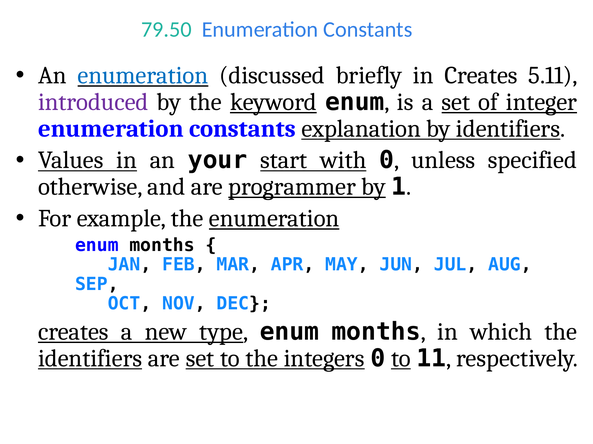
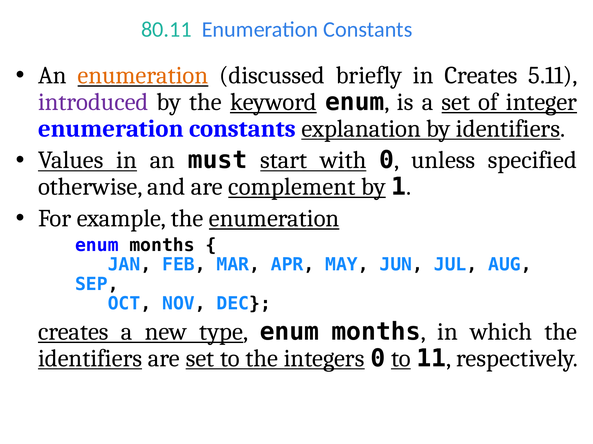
79.50: 79.50 -> 80.11
enumeration at (143, 75) colour: blue -> orange
your: your -> must
programmer: programmer -> complement
